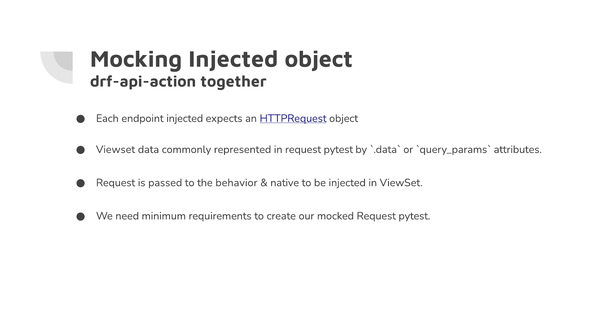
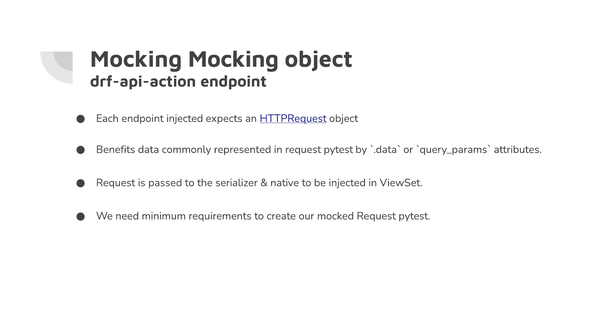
Mocking Injected: Injected -> Mocking
drf-api-action together: together -> endpoint
Viewset at (116, 149): Viewset -> Benefits
behavior: behavior -> serializer
